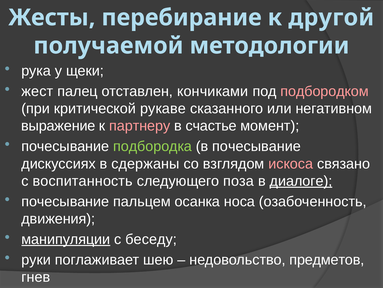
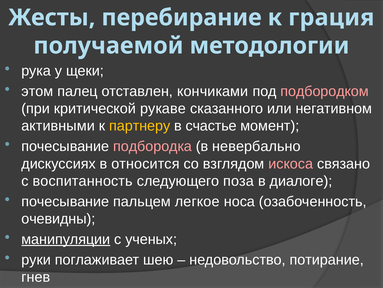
другой: другой -> грация
жест: жест -> этом
выражение: выражение -> активными
партнеру colour: pink -> yellow
подбородка colour: light green -> pink
в почесывание: почесывание -> невербально
сдержаны: сдержаны -> относится
диалоге underline: present -> none
осанка: осанка -> легкое
движения: движения -> очевидны
беседу: беседу -> ученых
предметов: предметов -> потирание
